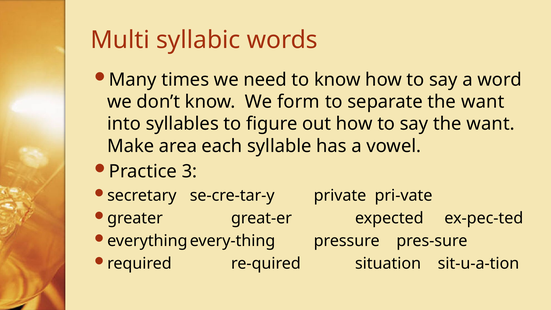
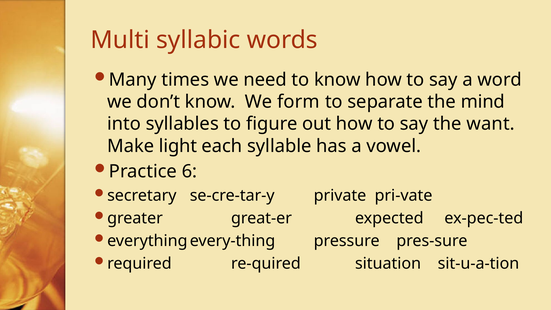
separate the want: want -> mind
area: area -> light
3: 3 -> 6
